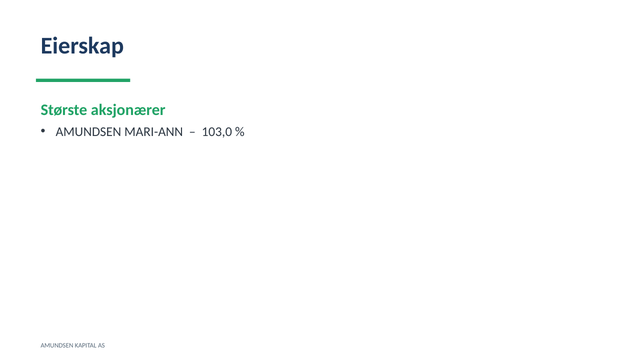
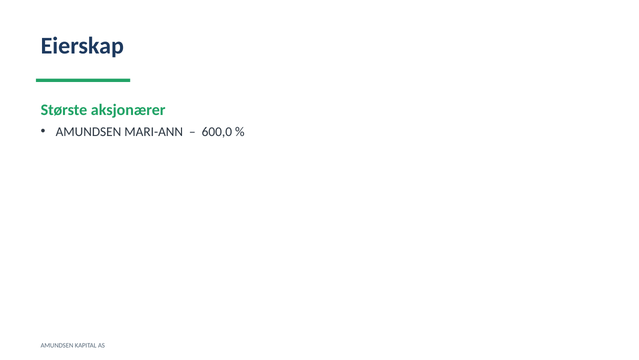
103,0: 103,0 -> 600,0
